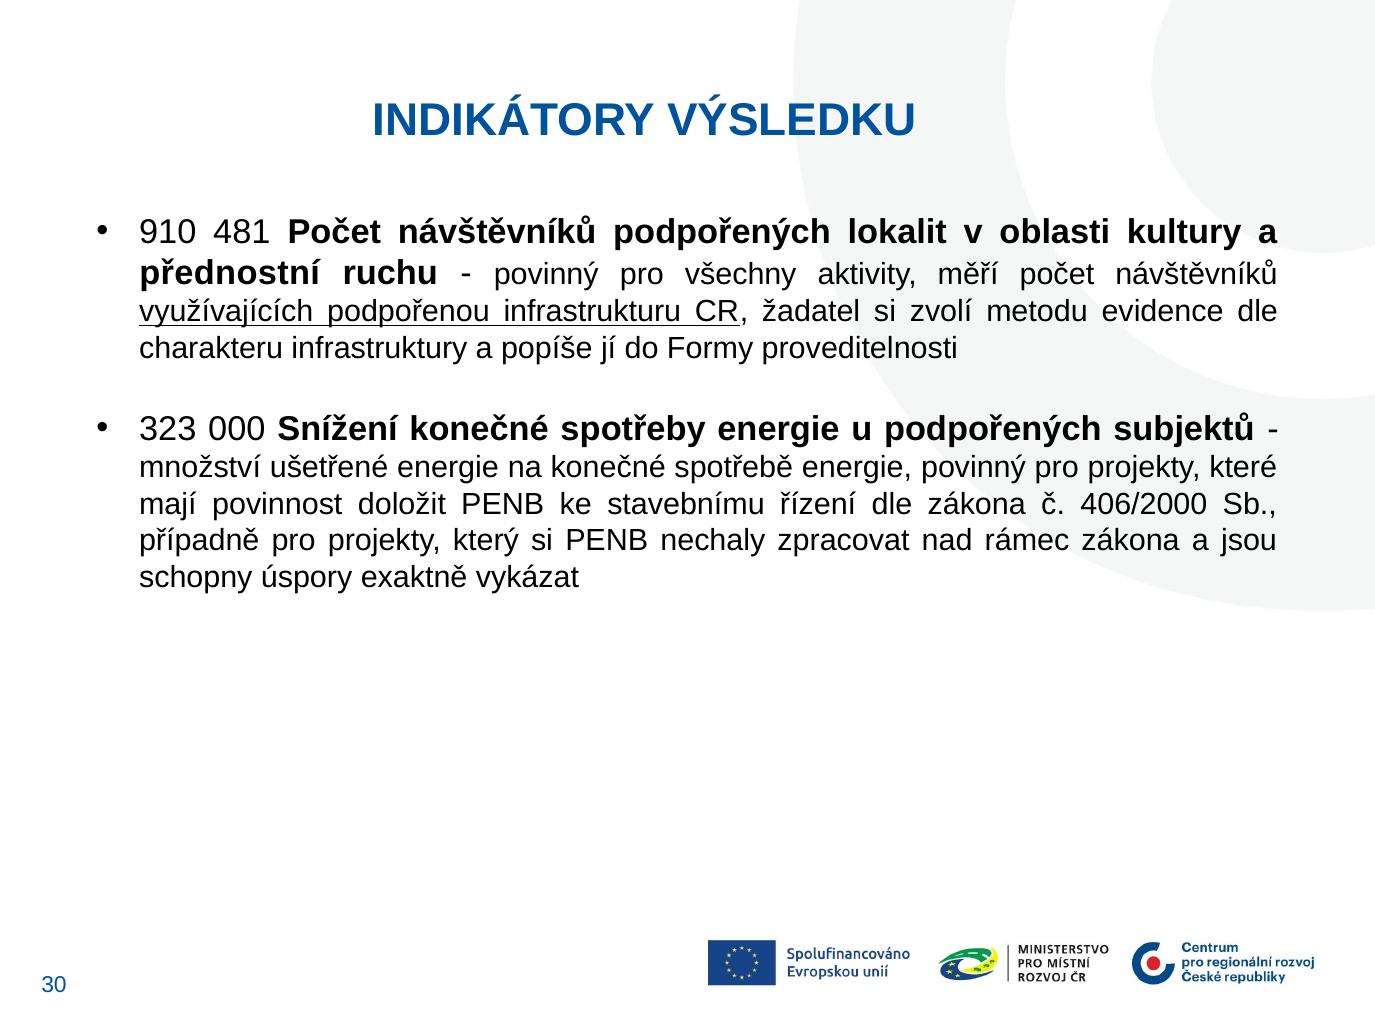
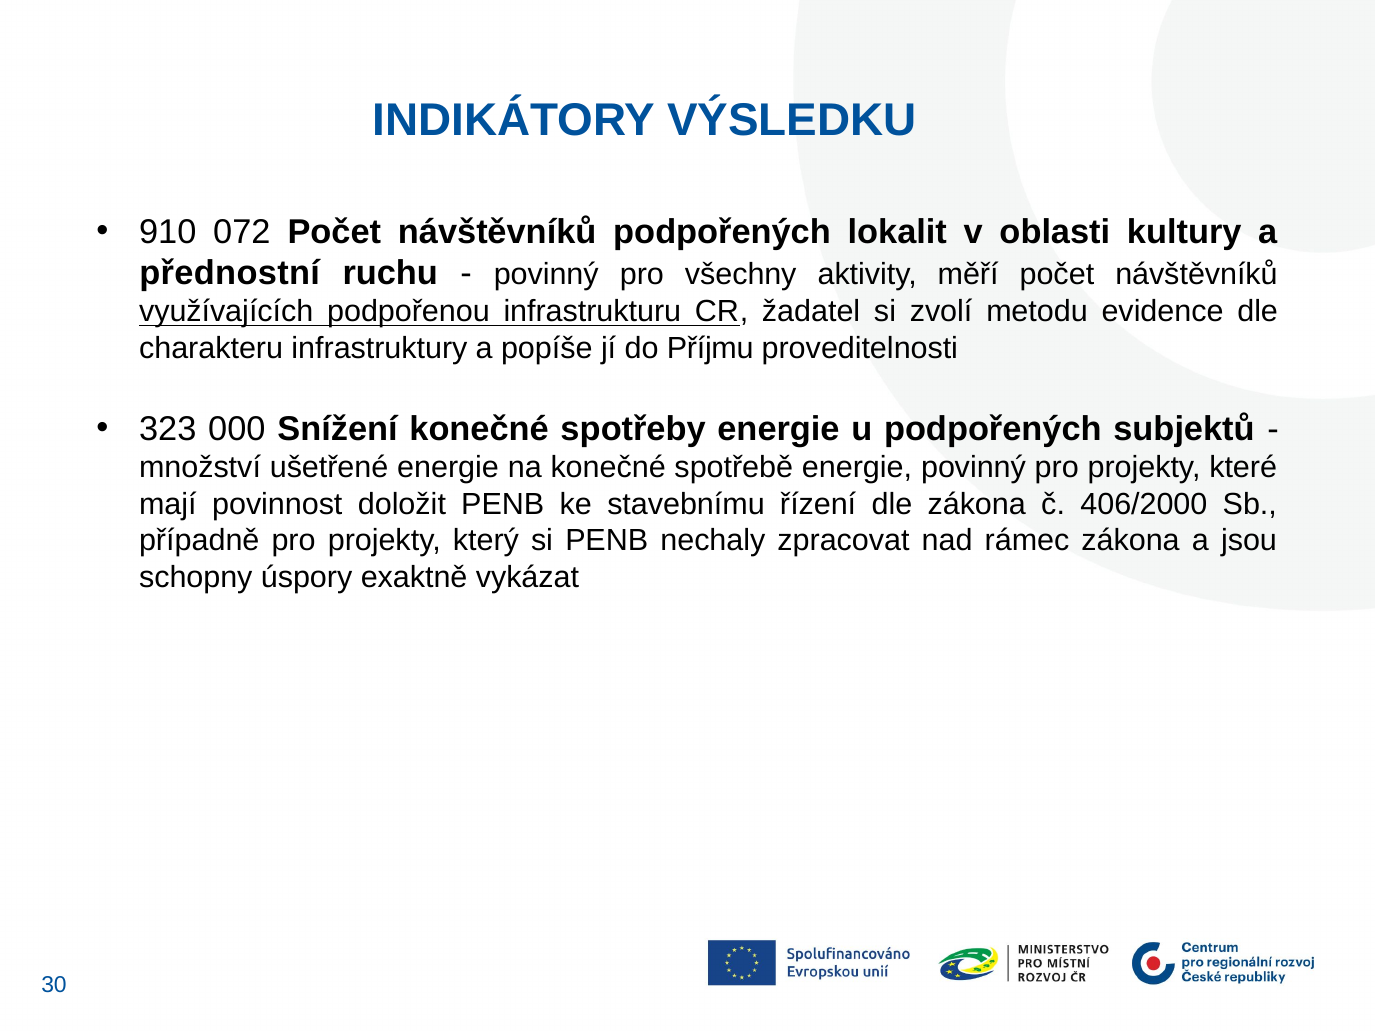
481: 481 -> 072
Formy: Formy -> Příjmu
